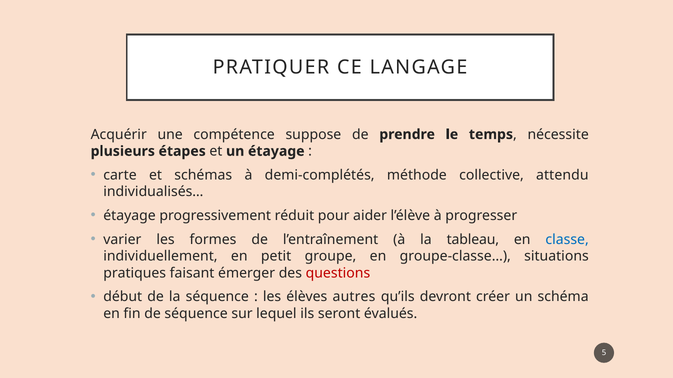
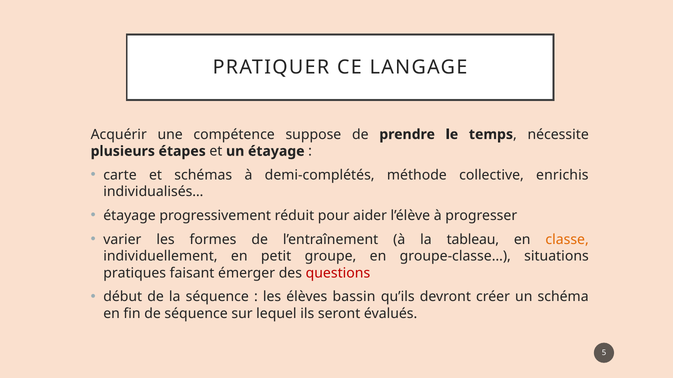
attendu: attendu -> enrichis
classe colour: blue -> orange
autres: autres -> bassin
